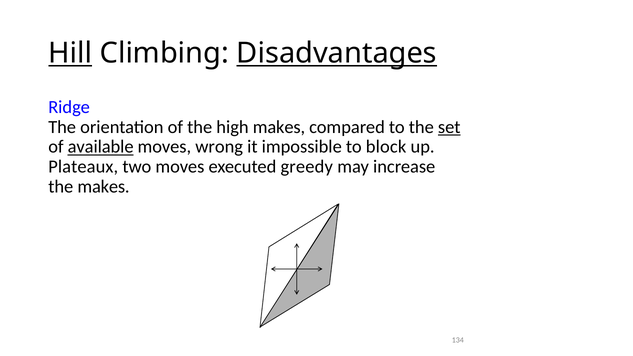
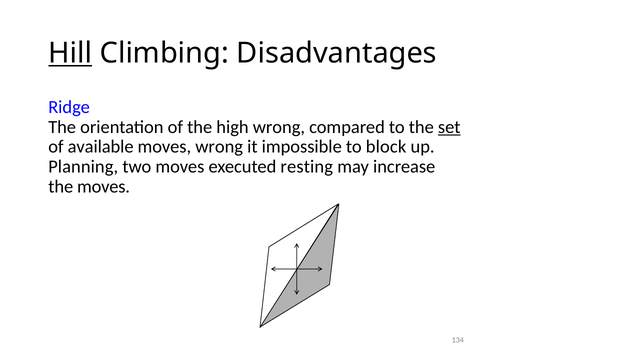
Disadvantages underline: present -> none
high makes: makes -> wrong
available underline: present -> none
Plateaux: Plateaux -> Planning
greedy: greedy -> resting
the makes: makes -> moves
